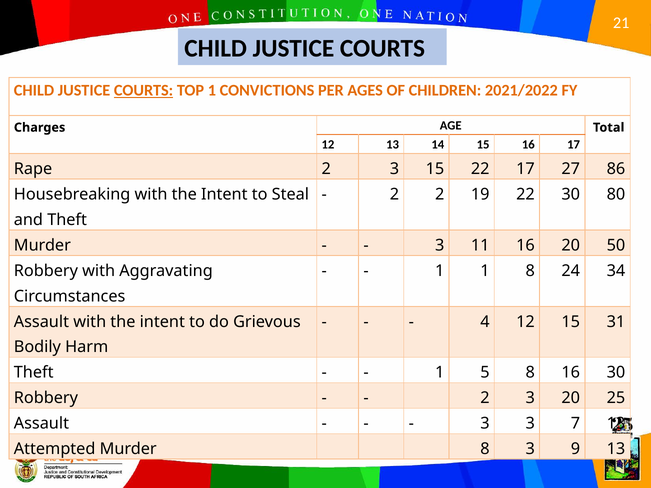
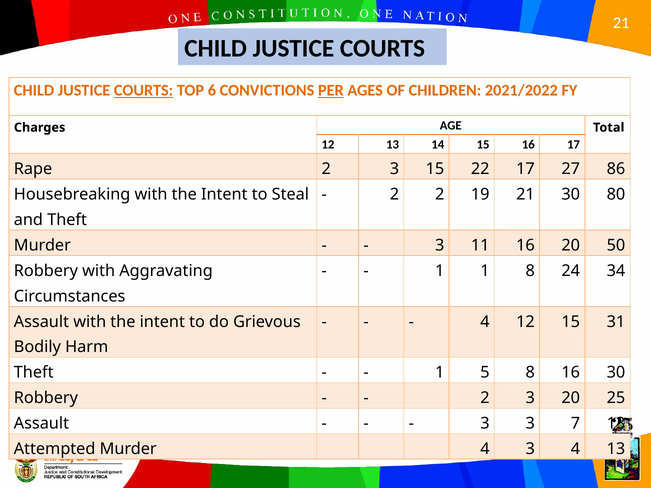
TOP 1: 1 -> 6
PER underline: none -> present
19 22: 22 -> 21
Murder 8: 8 -> 4
3 9: 9 -> 4
